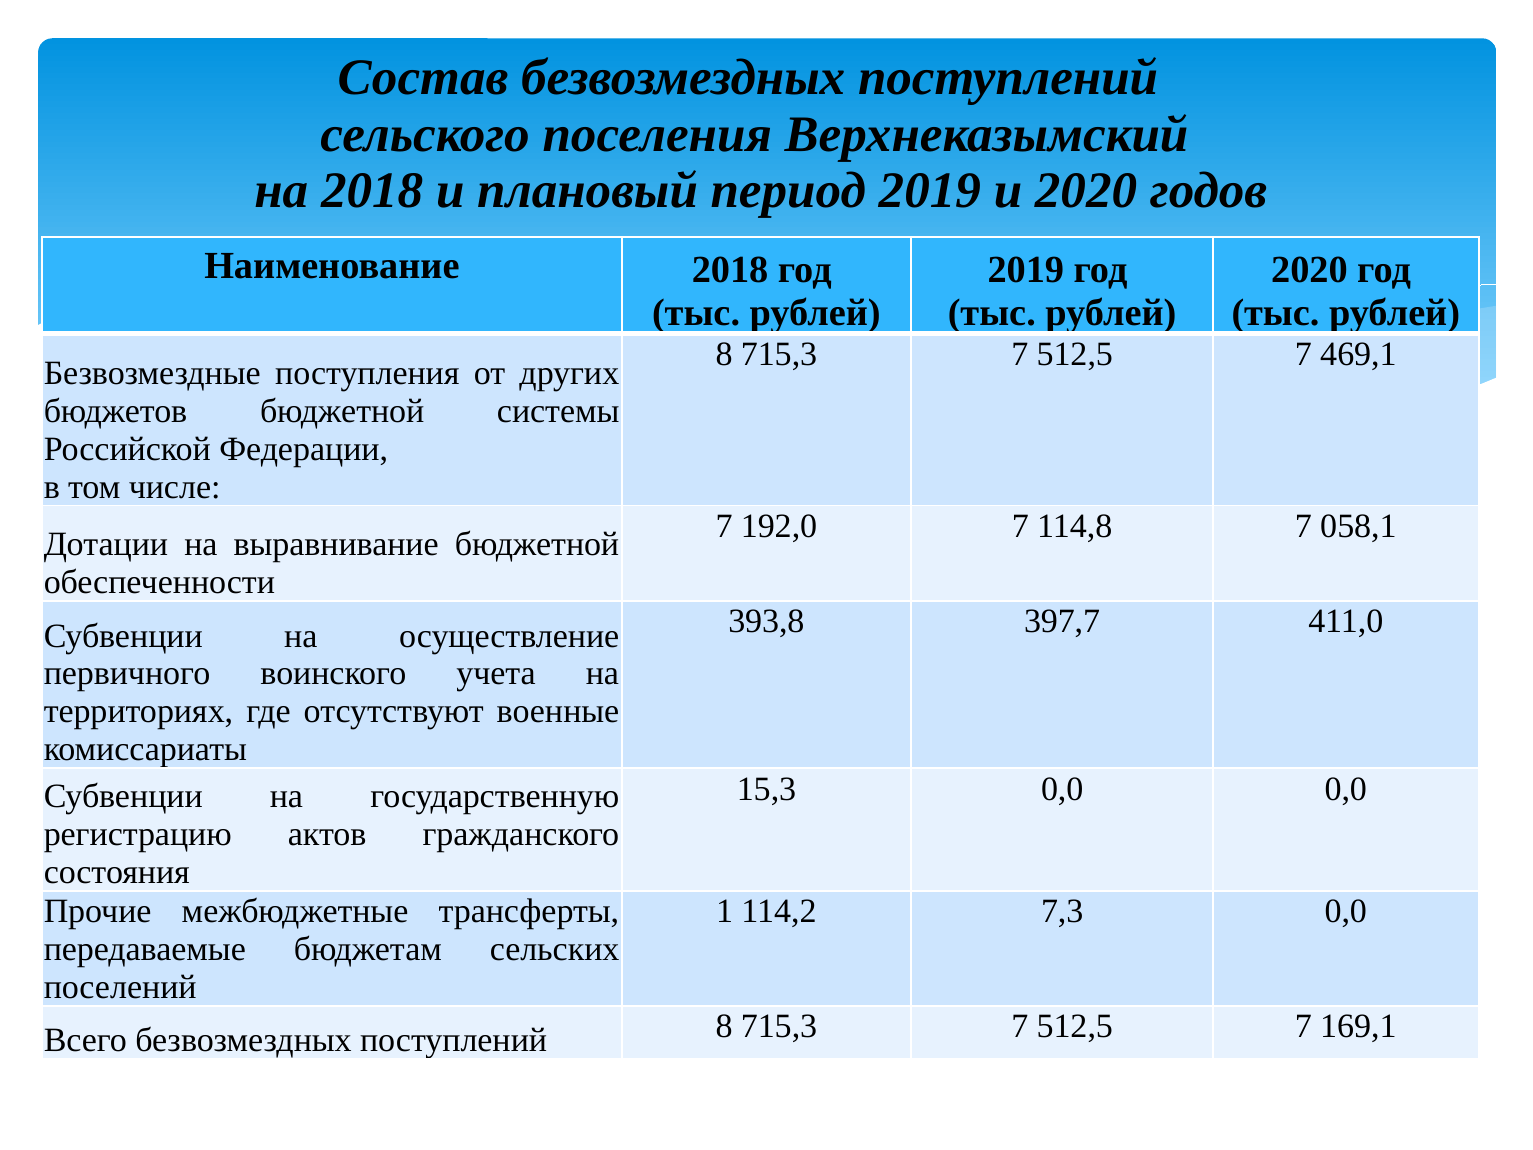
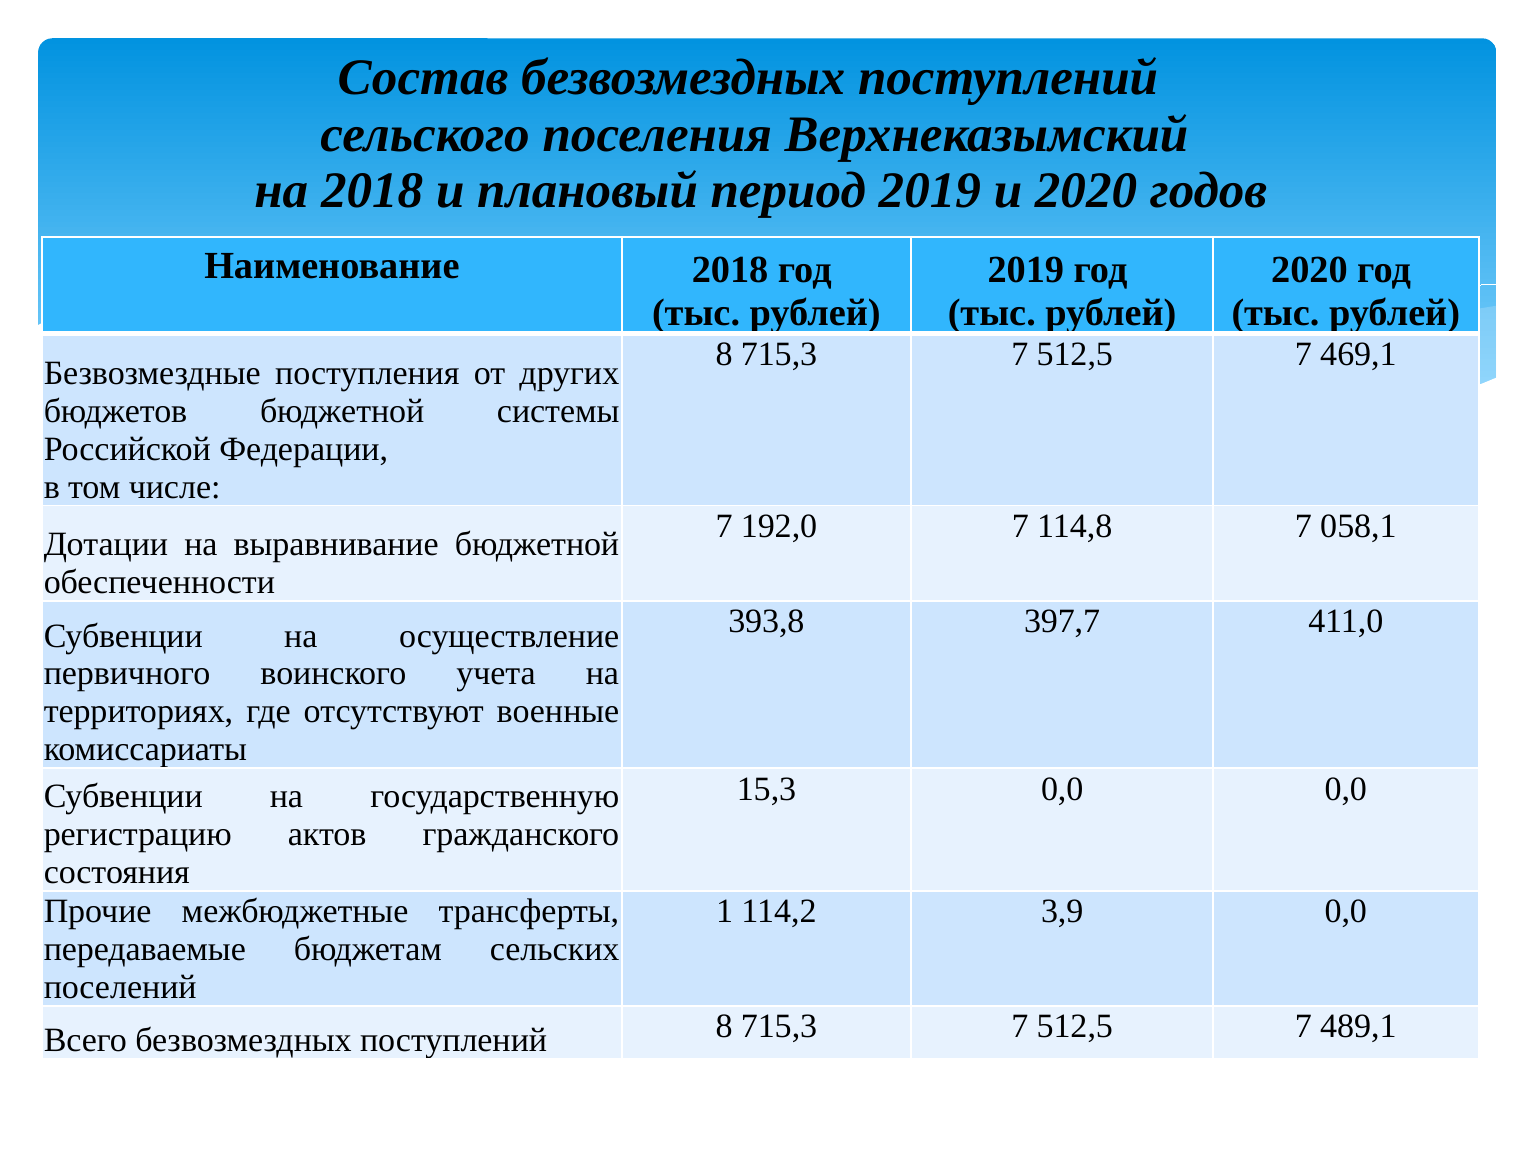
7,3: 7,3 -> 3,9
169,1: 169,1 -> 489,1
